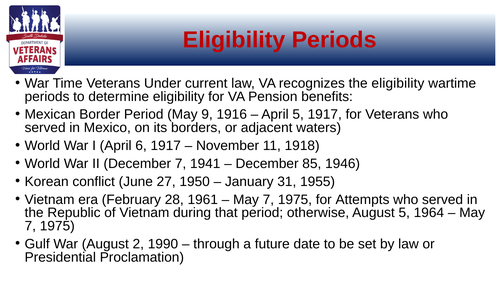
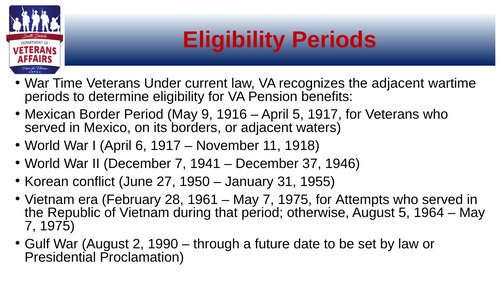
the eligibility: eligibility -> adjacent
85: 85 -> 37
